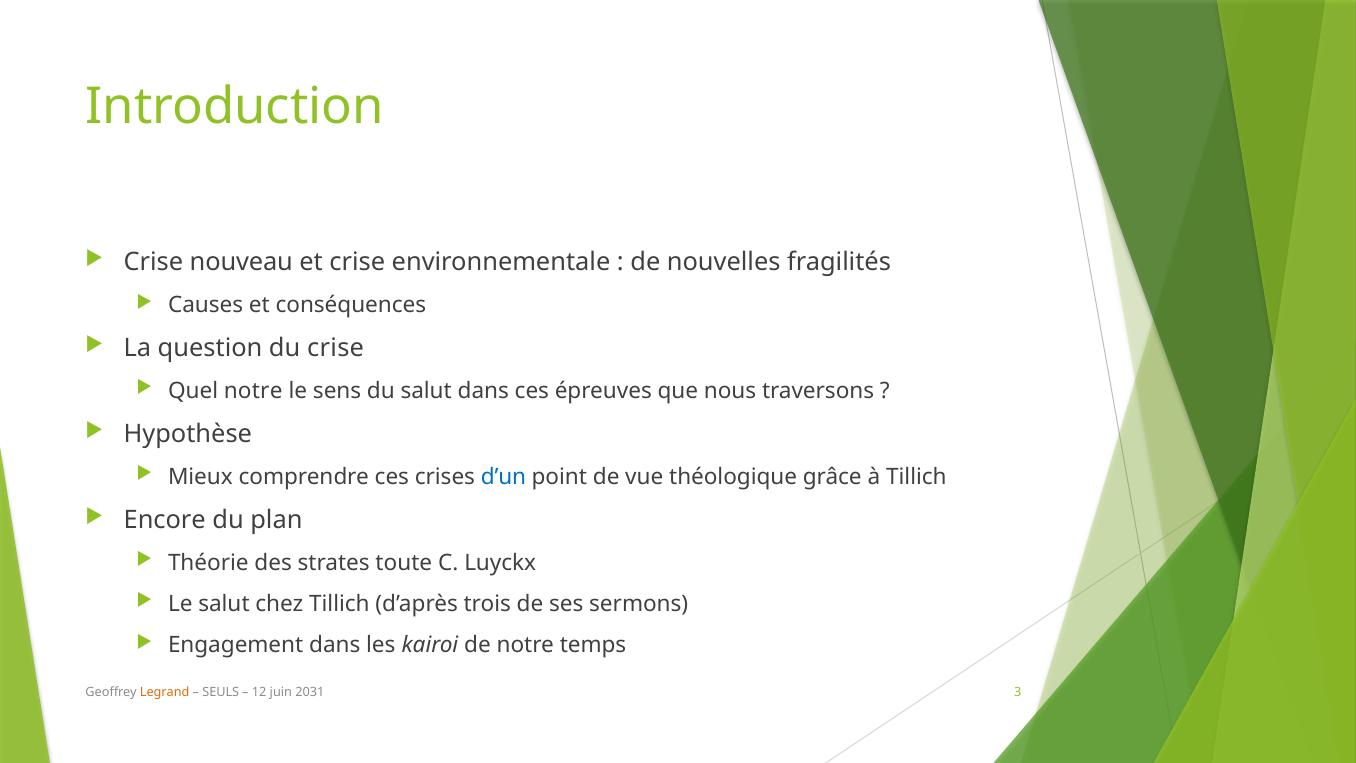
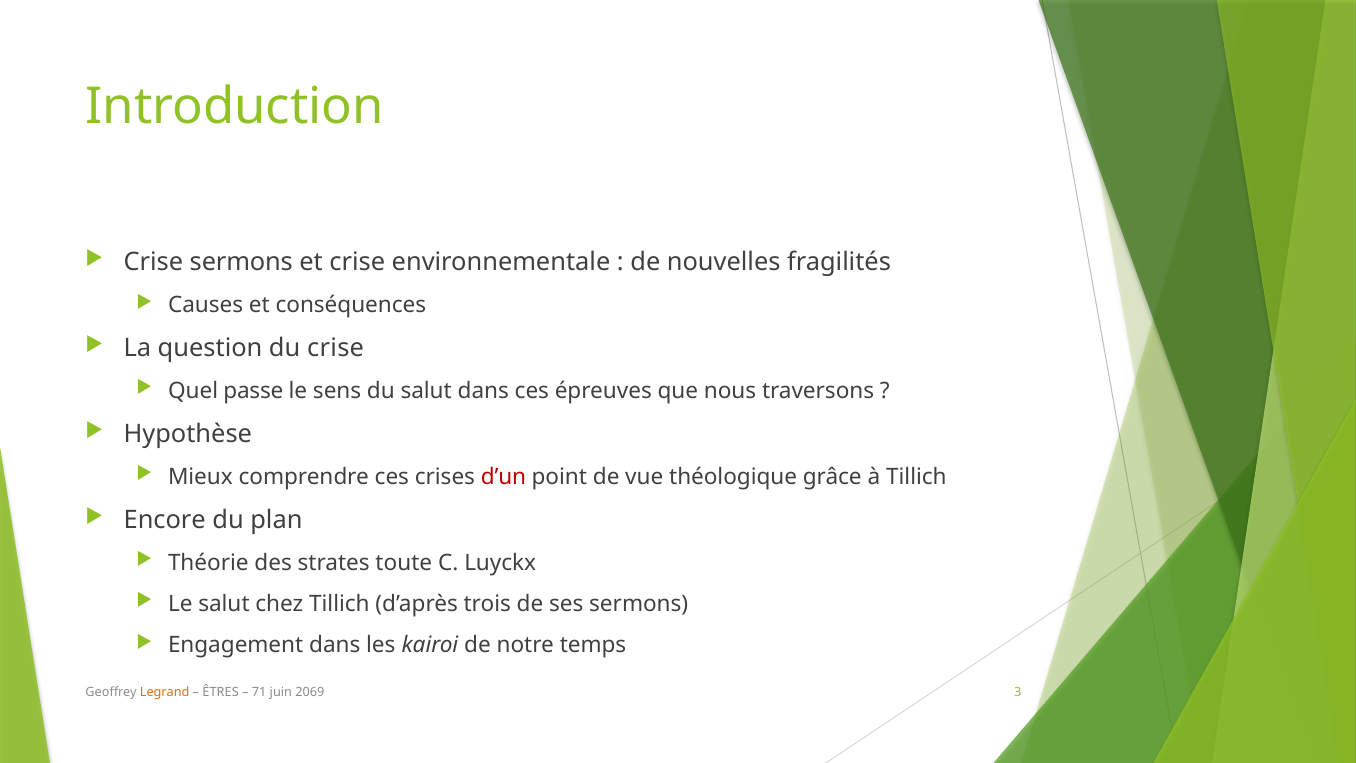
Crise nouveau: nouveau -> sermons
Quel notre: notre -> passe
d’un colour: blue -> red
SEULS: SEULS -> ÊTRES
12: 12 -> 71
2031: 2031 -> 2069
